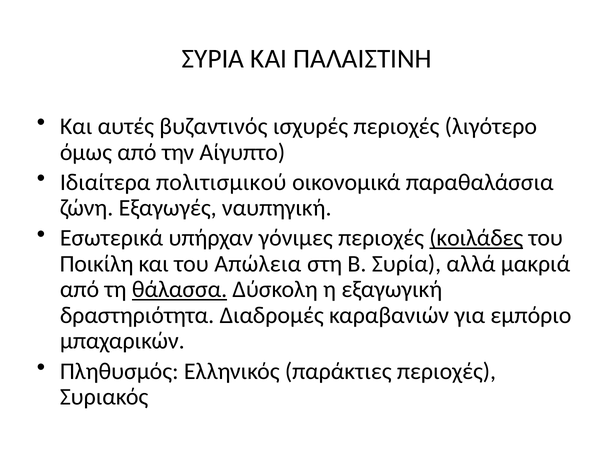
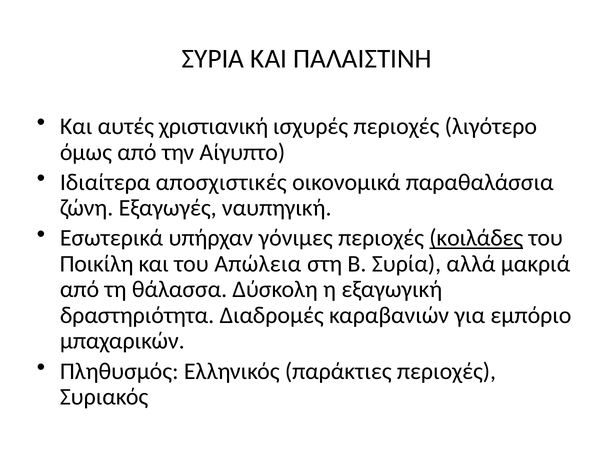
βυζαντινός: βυζαντινός -> χριστιανική
πολιτισμικού: πολιτισμικού -> αποσχιστικές
θάλασσα underline: present -> none
